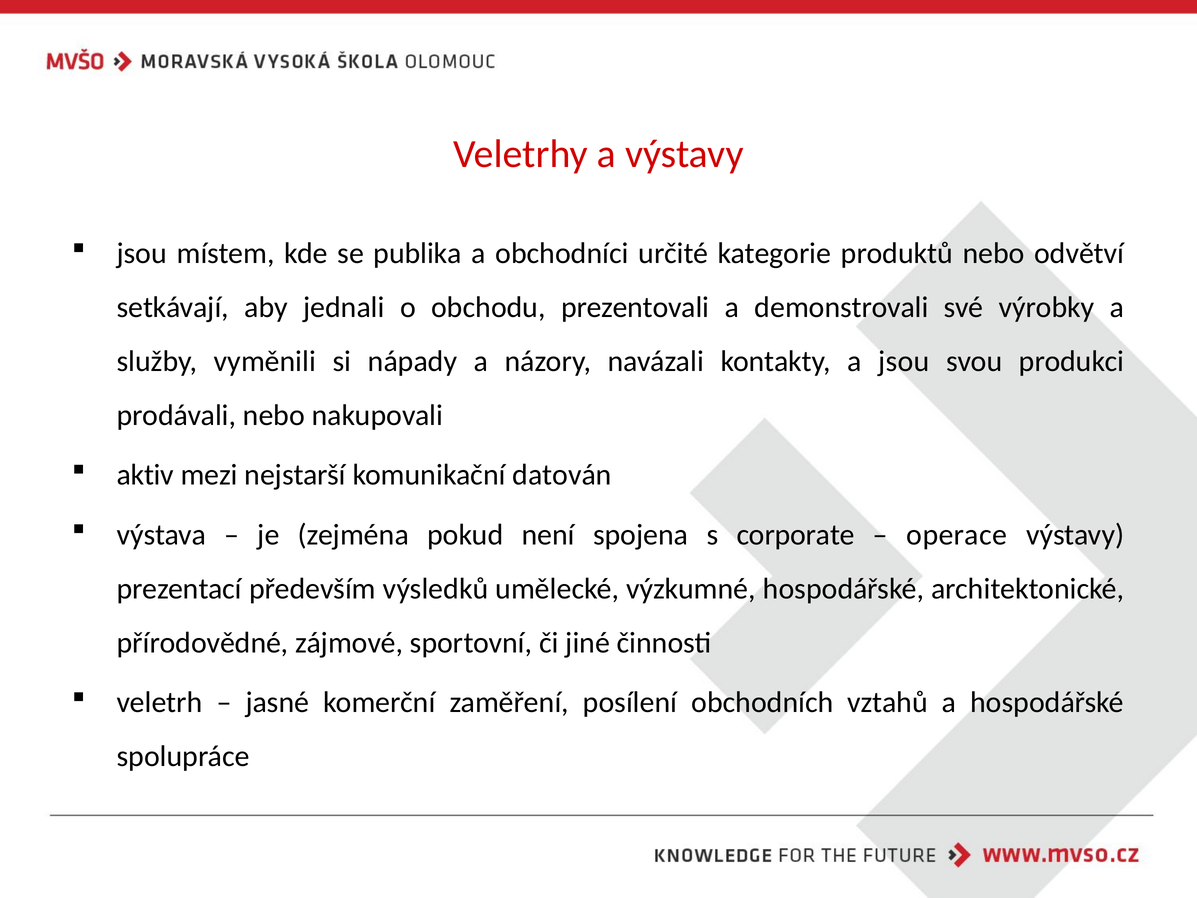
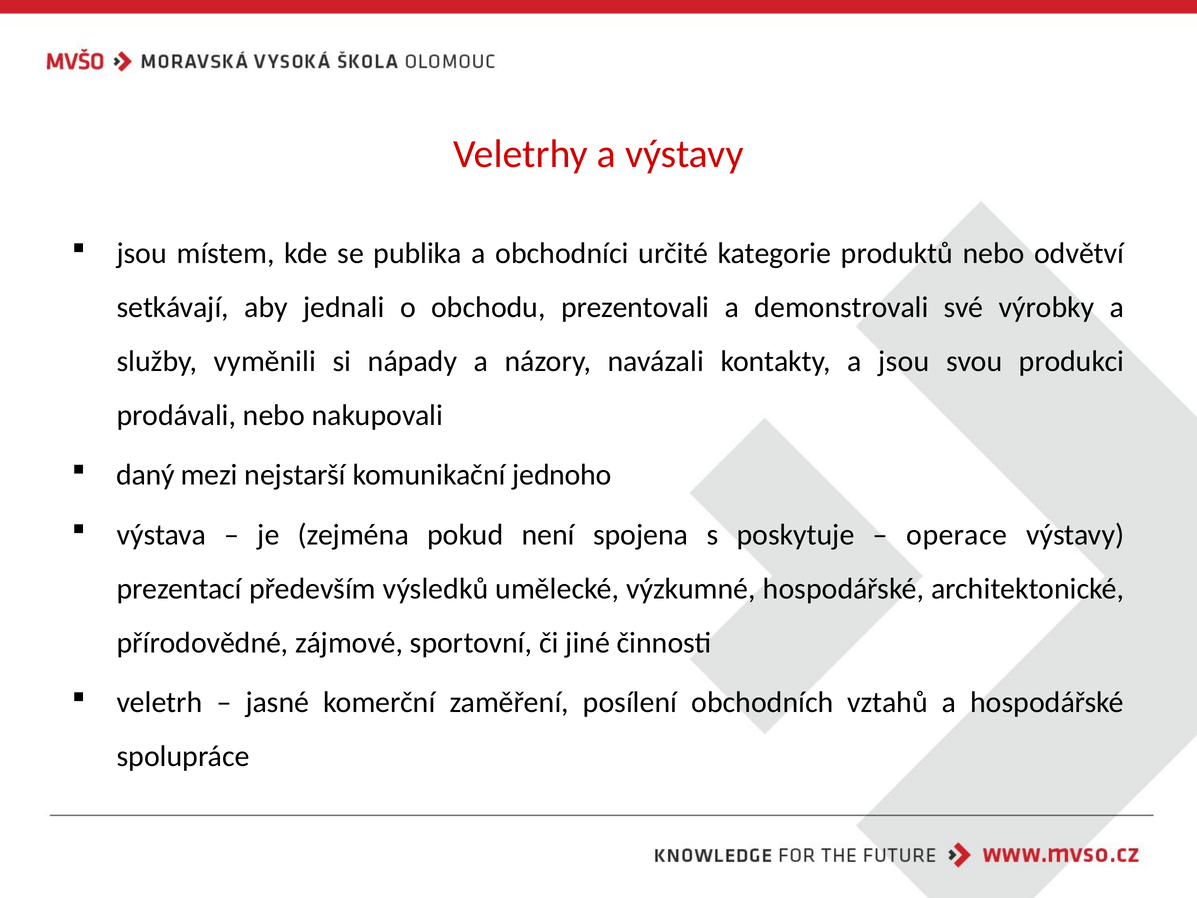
aktiv: aktiv -> daný
datován: datován -> jednoho
corporate: corporate -> poskytuje
